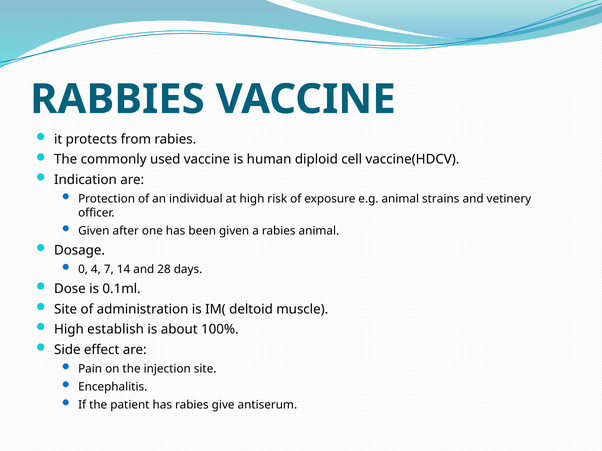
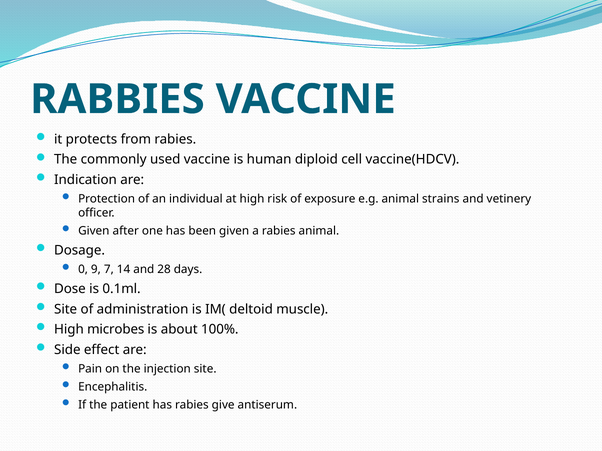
4: 4 -> 9
establish: establish -> microbes
